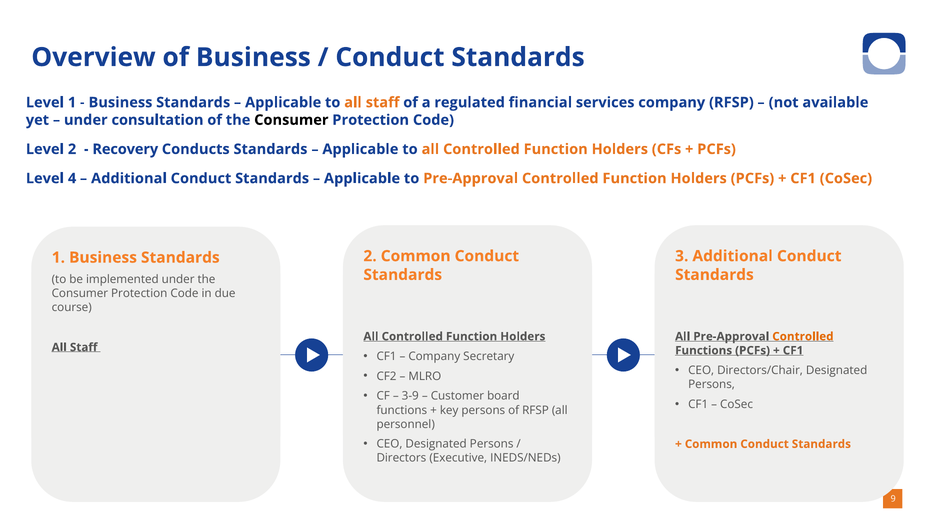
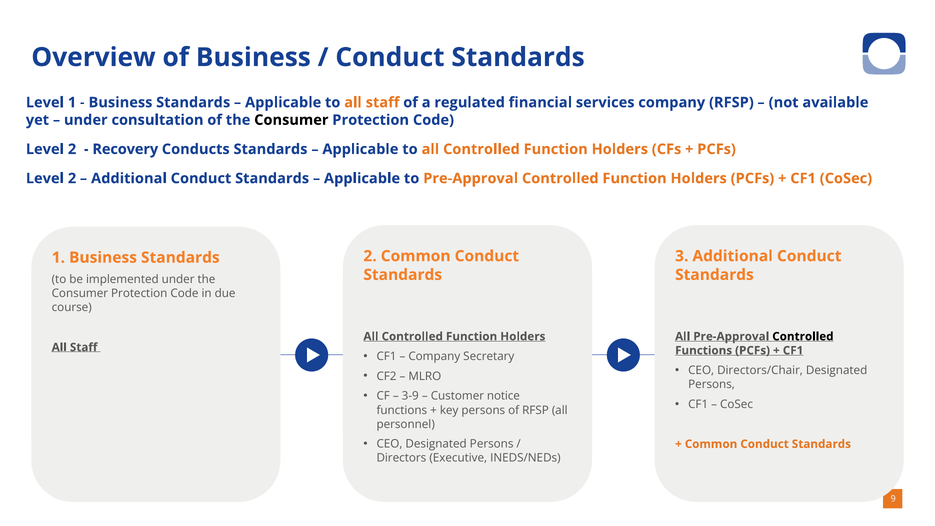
4 at (72, 178): 4 -> 2
Controlled at (803, 336) colour: orange -> black
board: board -> notice
